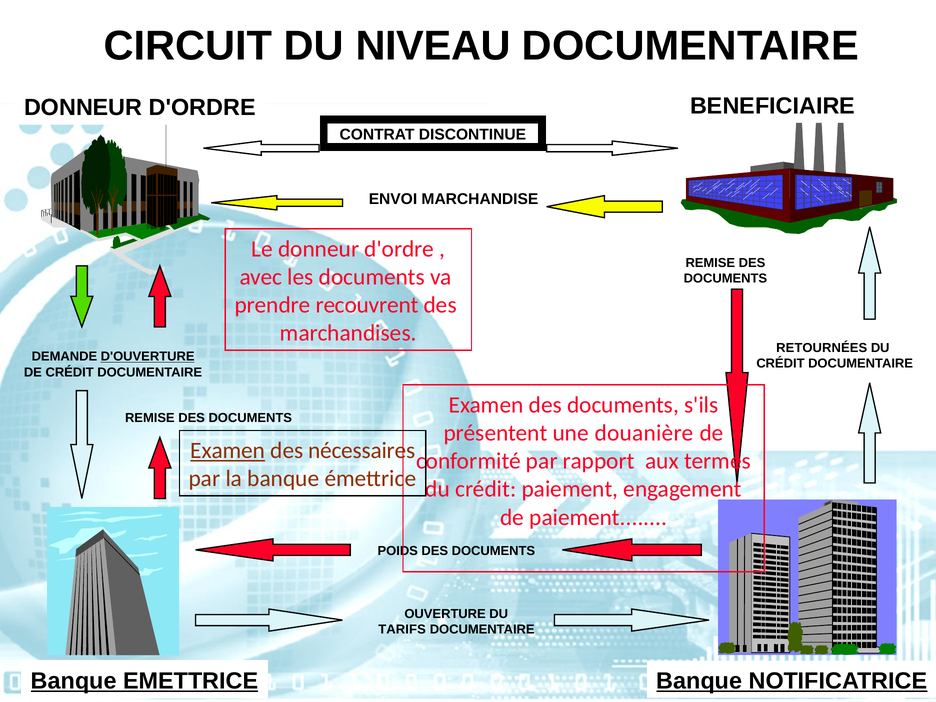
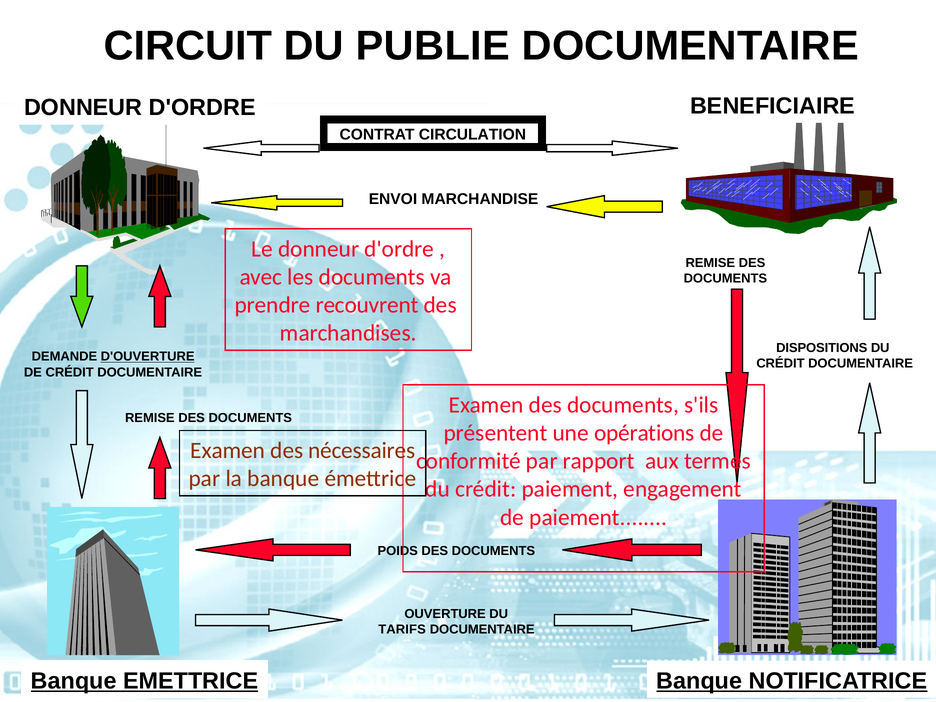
NIVEAU: NIVEAU -> PUBLIE
DISCONTINUE: DISCONTINUE -> CIRCULATION
RETOURNÉES: RETOURNÉES -> DISPOSITIONS
douanière: douanière -> opérations
Examen at (228, 451) underline: present -> none
